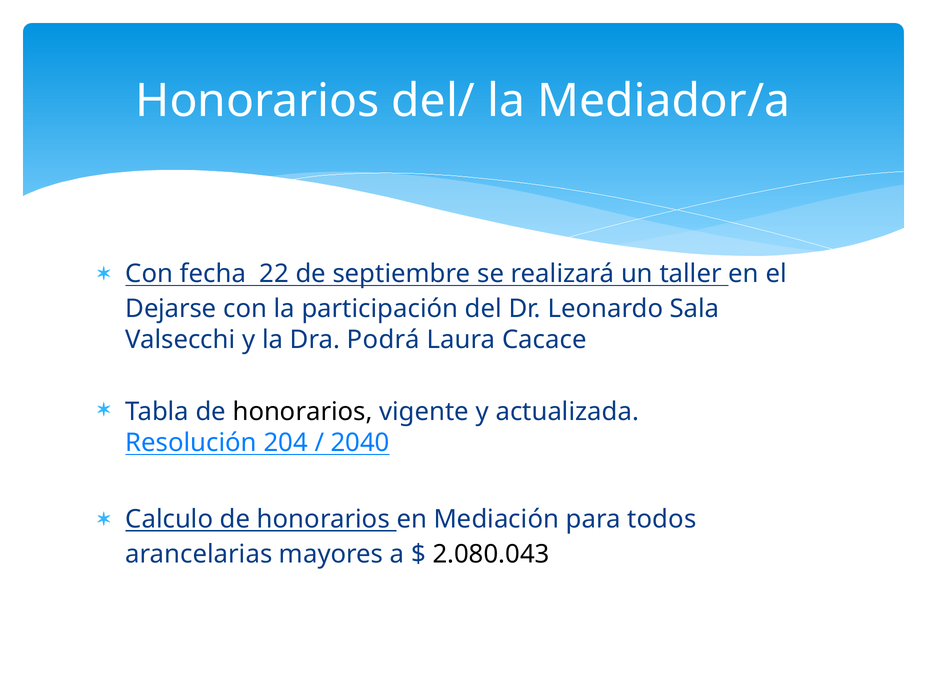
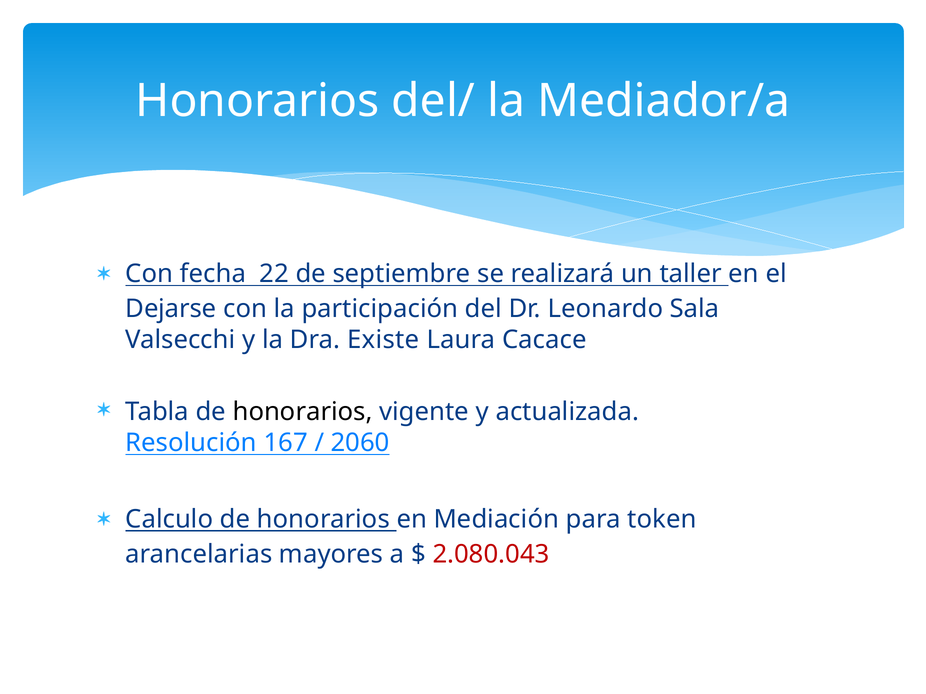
Podrá: Podrá -> Existe
204: 204 -> 167
2040: 2040 -> 2060
todos: todos -> token
2.080.043 colour: black -> red
